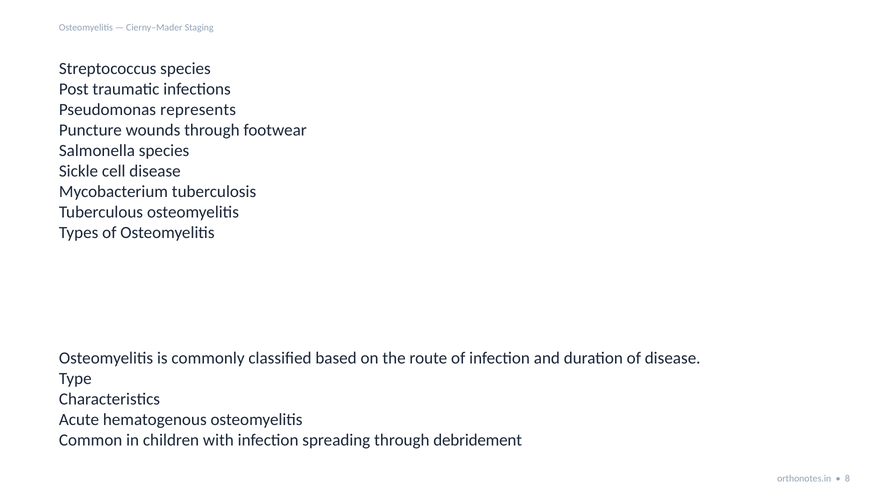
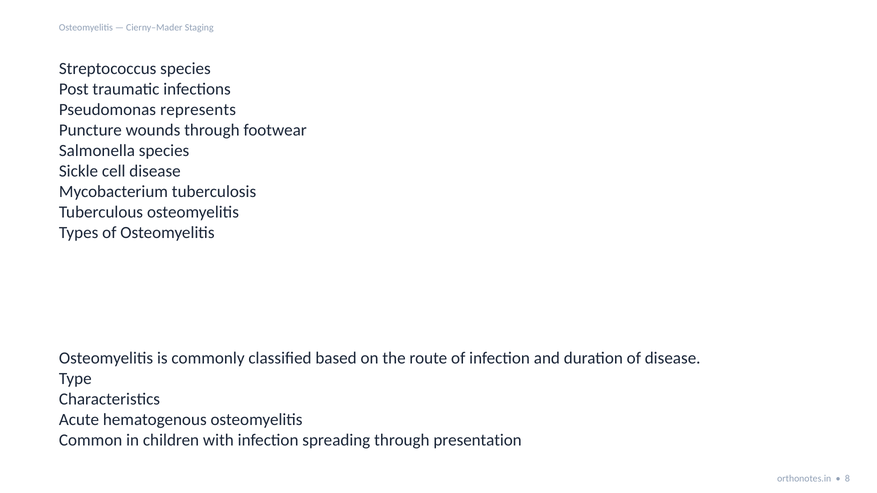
debridement: debridement -> presentation
